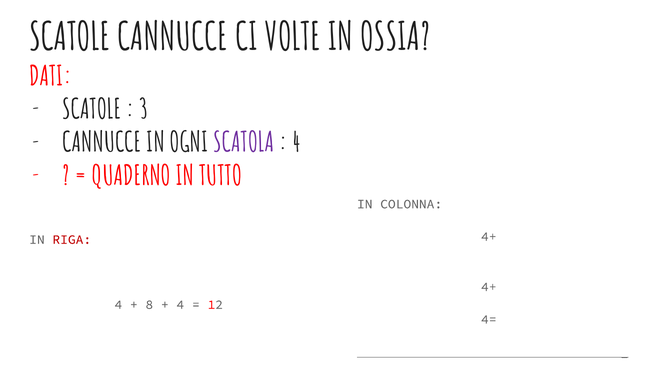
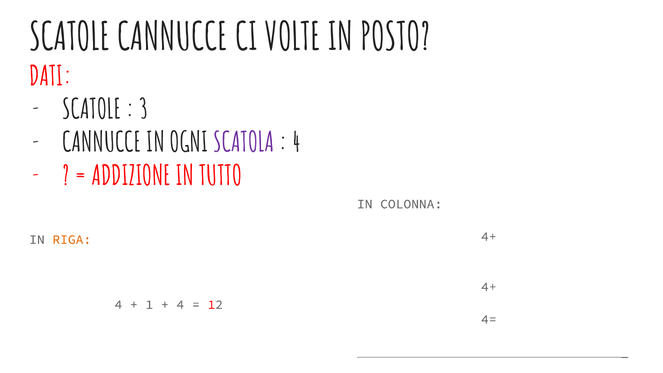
OSSIA: OSSIA -> POSTO
QUADERNO: QUADERNO -> ADDIZIONE
RIGA colour: red -> orange
8: 8 -> 1
